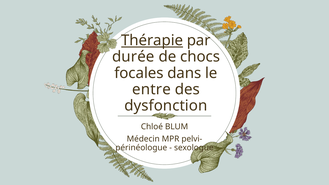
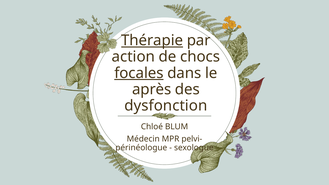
durée: durée -> action
focales underline: none -> present
entre: entre -> après
